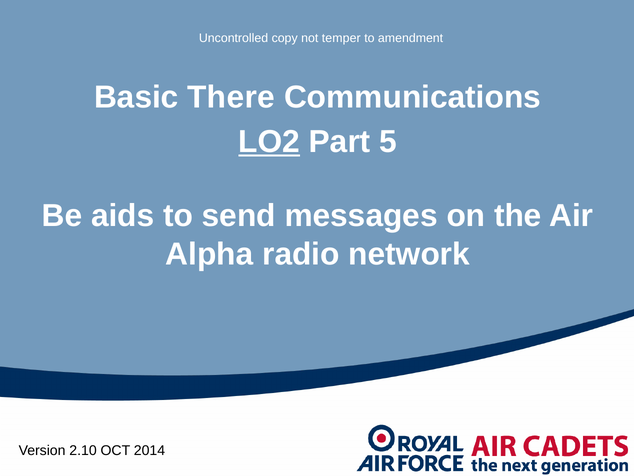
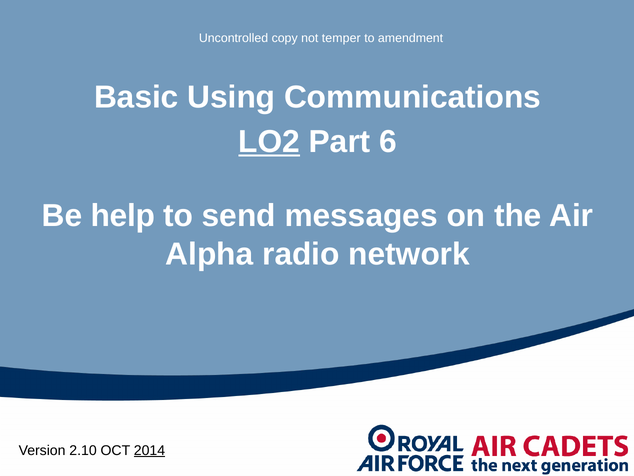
There: There -> Using
5: 5 -> 6
aids: aids -> help
2014 underline: none -> present
